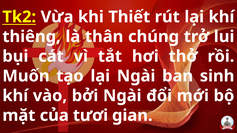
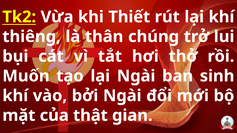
tươi: tươi -> thật
